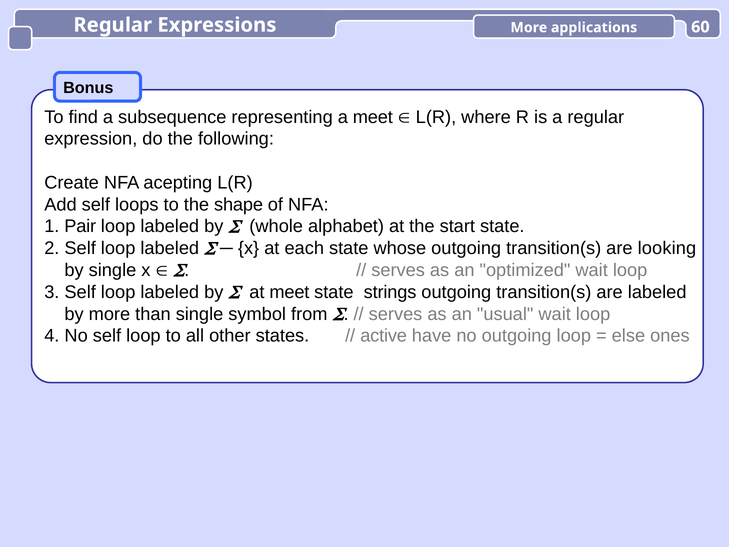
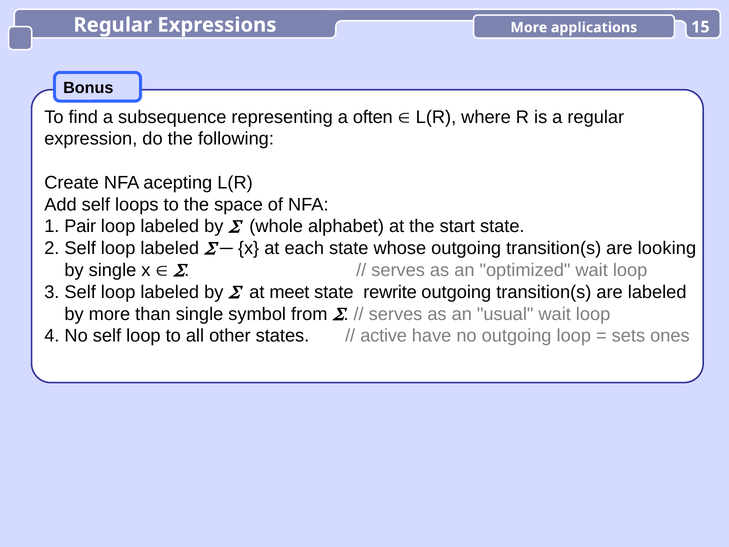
60: 60 -> 15
a meet: meet -> often
shape: shape -> space
strings: strings -> rewrite
else: else -> sets
